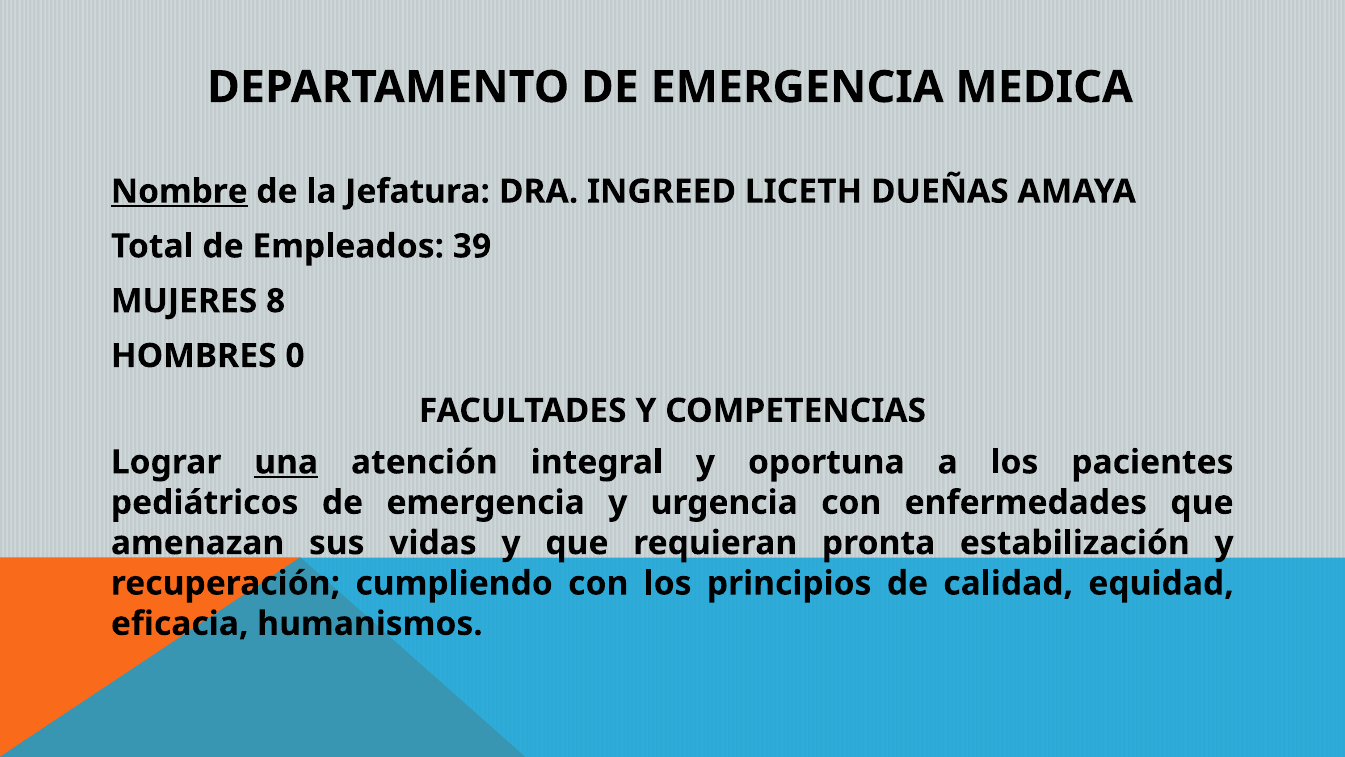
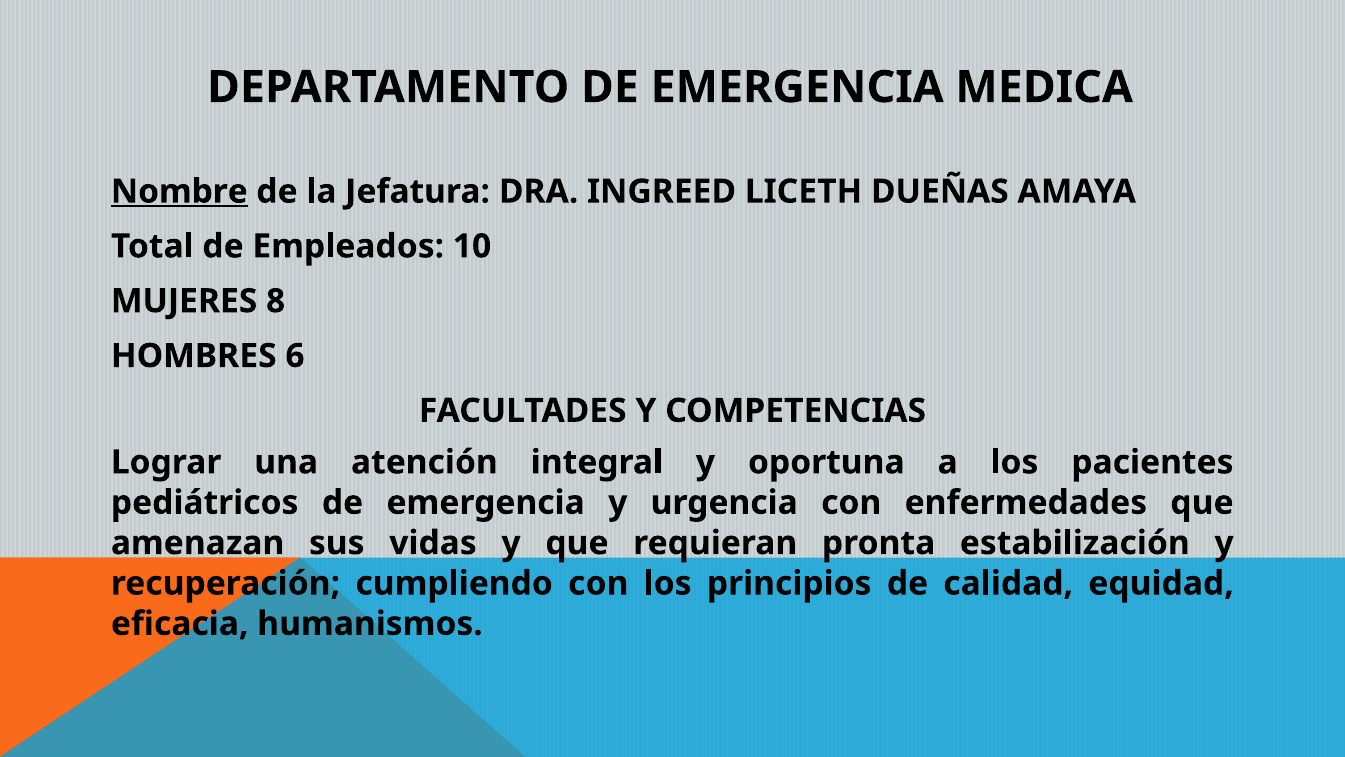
39: 39 -> 10
0: 0 -> 6
una underline: present -> none
